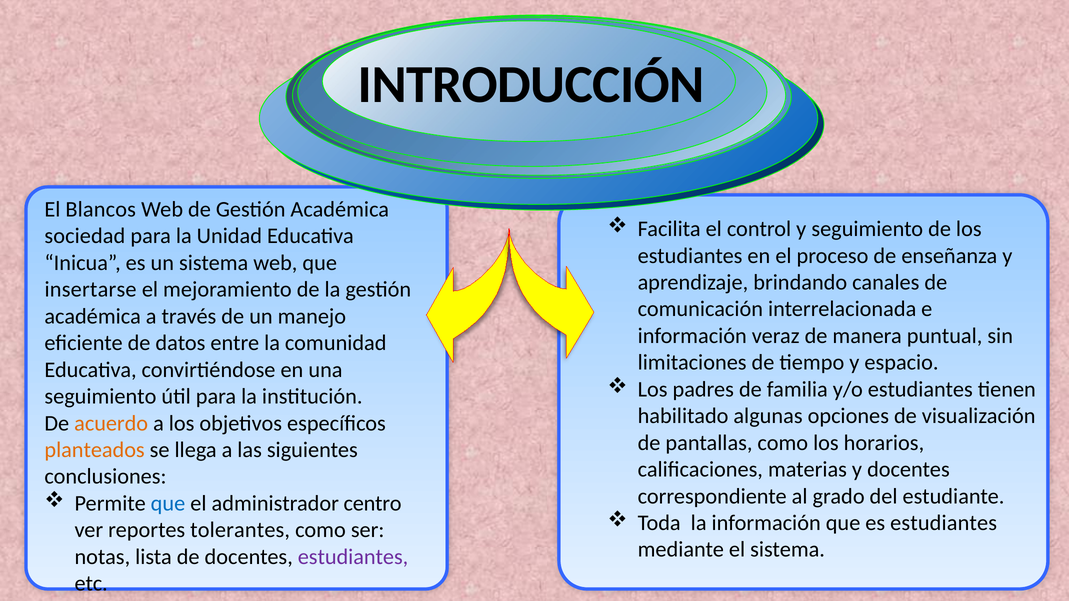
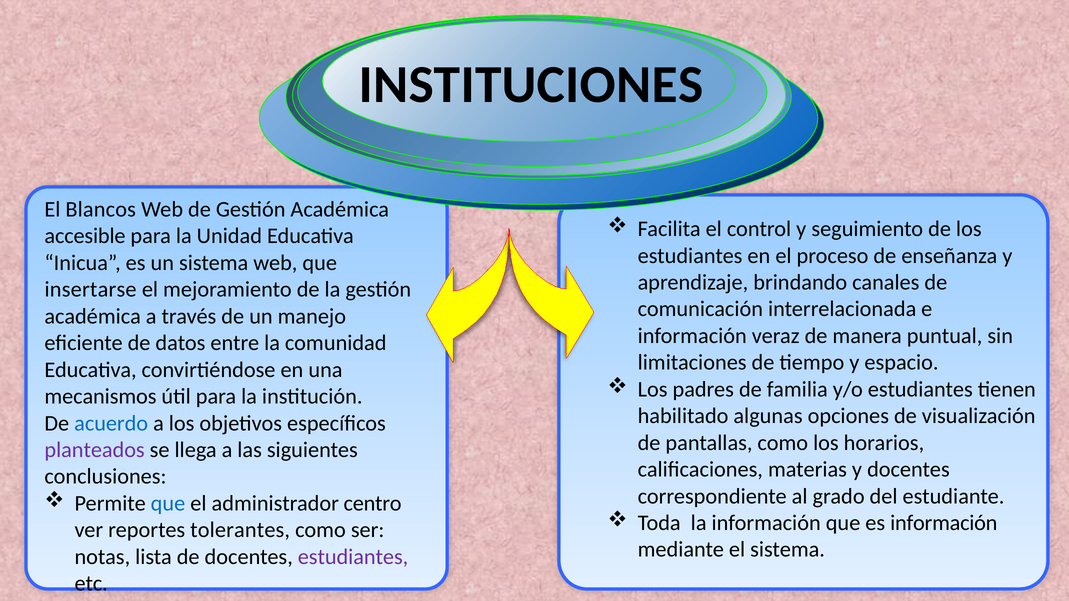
INTRODUCCIÓN: INTRODUCCIÓN -> INSTITUCIONES
sociedad: sociedad -> accesible
seguimiento at (100, 397): seguimiento -> mecanismos
acuerdo colour: orange -> blue
planteados colour: orange -> purple
es estudiantes: estudiantes -> información
